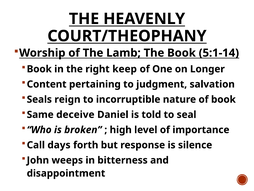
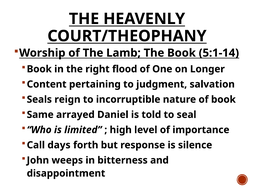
keep: keep -> flood
deceive: deceive -> arrayed
broken: broken -> limited
